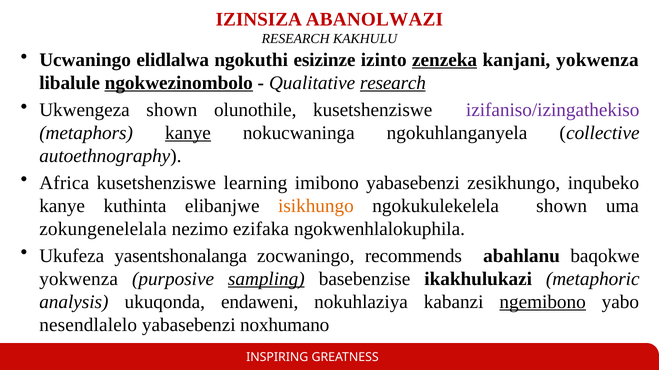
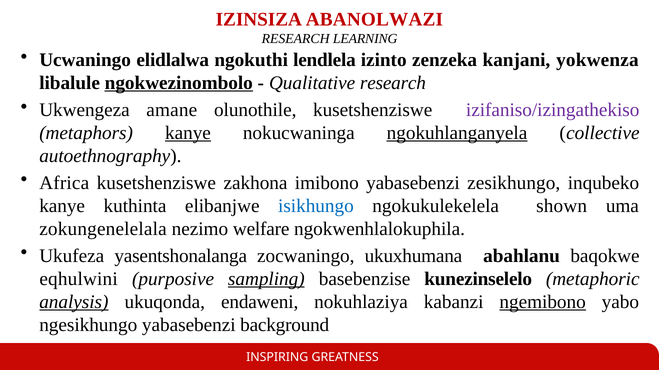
KAKHULU: KAKHULU -> LEARNING
esizinze: esizinze -> lendlela
zenzeka underline: present -> none
research at (393, 83) underline: present -> none
Ukwengeza shown: shown -> amane
ngokuhlanganyela underline: none -> present
learning: learning -> zakhona
isikhungo colour: orange -> blue
ezifaka: ezifaka -> welfare
recommends: recommends -> ukuxhumana
yokwenza at (79, 279): yokwenza -> eqhulwini
ikakhulukazi: ikakhulukazi -> kunezinselelo
analysis underline: none -> present
nesendlalelo: nesendlalelo -> ngesikhungo
noxhumano: noxhumano -> background
